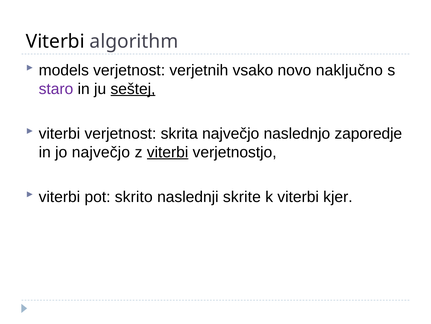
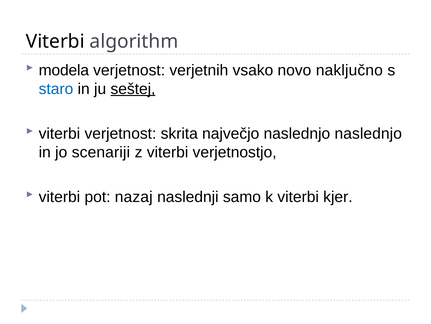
models: models -> modela
staro colour: purple -> blue
naslednjo zaporedje: zaporedje -> naslednjo
jo največjo: največjo -> scenariji
viterbi at (168, 152) underline: present -> none
skrito: skrito -> nazaj
skrite: skrite -> samo
